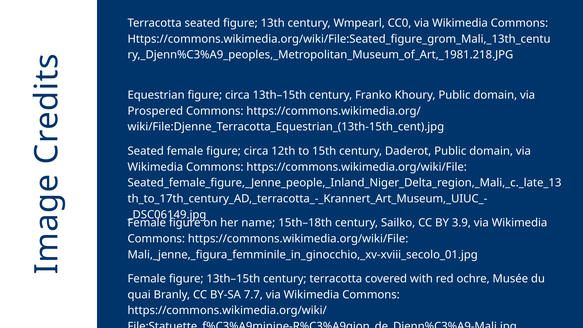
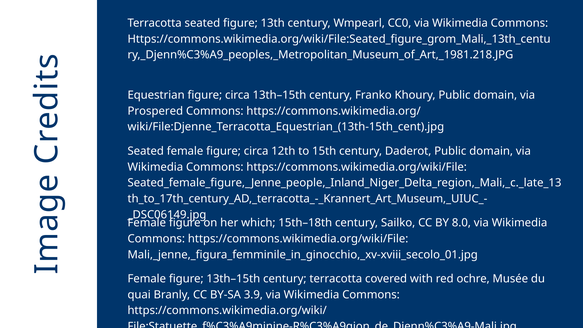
name: name -> which
3.9: 3.9 -> 8.0
7.7: 7.7 -> 3.9
